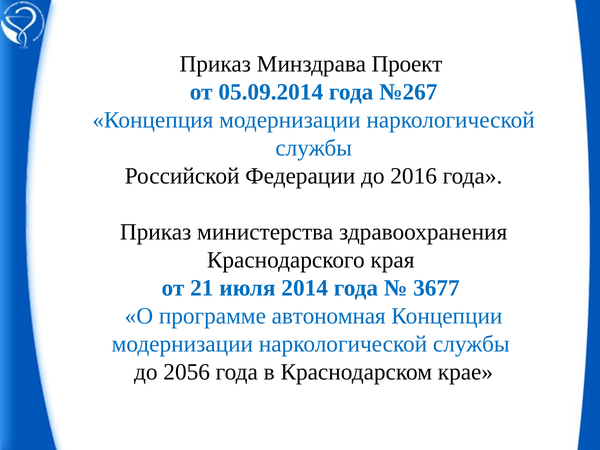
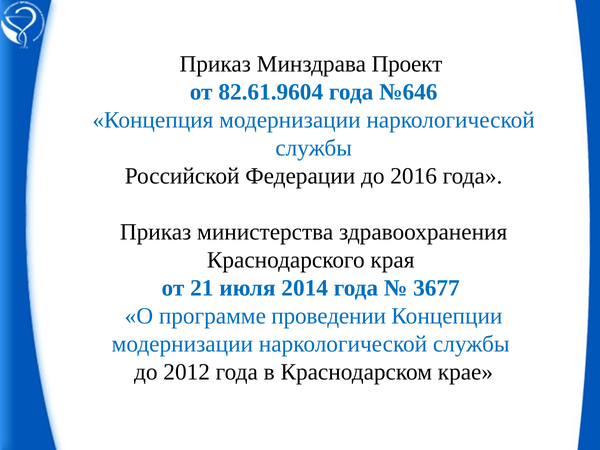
05.09.2014: 05.09.2014 -> 82.61.9604
№267: №267 -> №646
автономная: автономная -> проведении
2056: 2056 -> 2012
